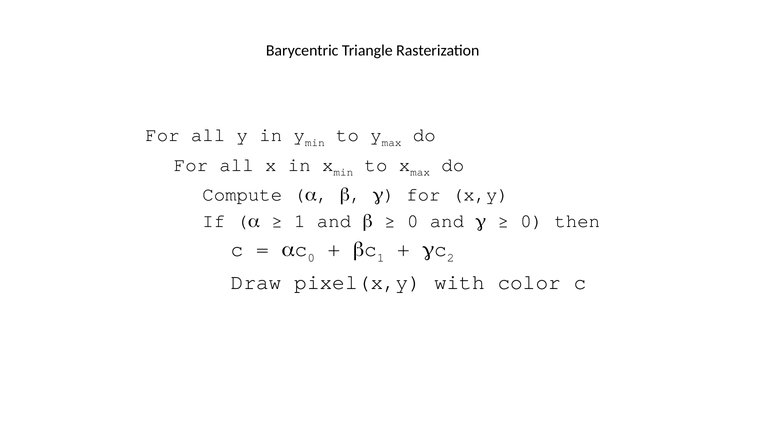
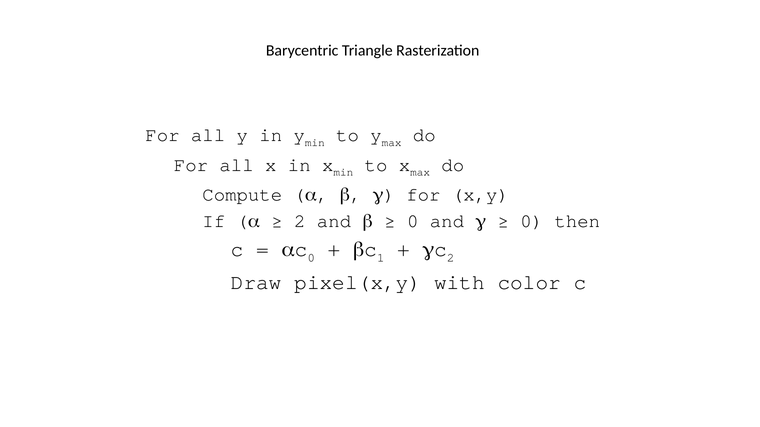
1 at (300, 221): 1 -> 2
